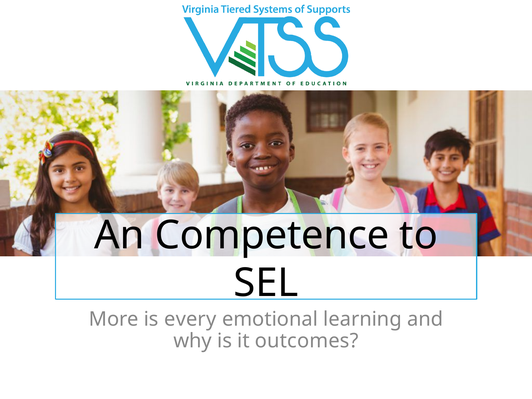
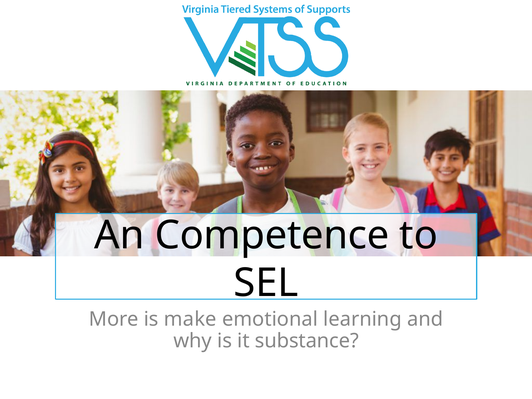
every: every -> make
outcomes: outcomes -> substance
